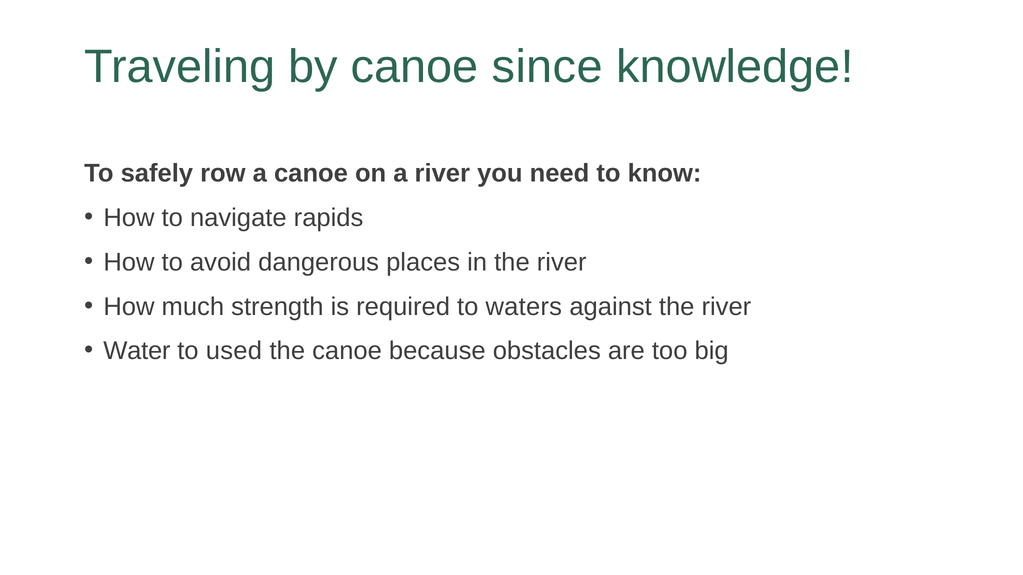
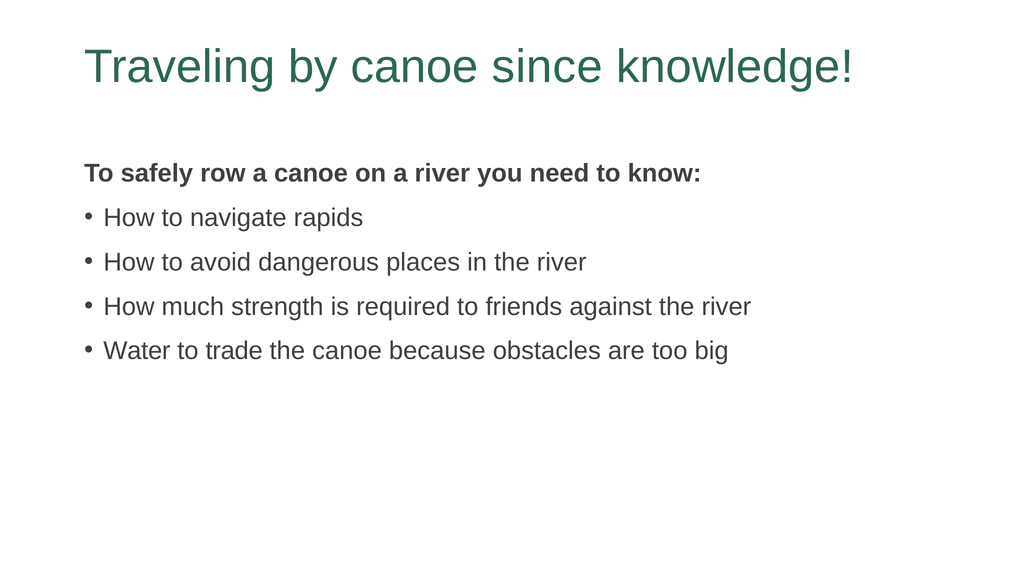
waters: waters -> friends
used: used -> trade
